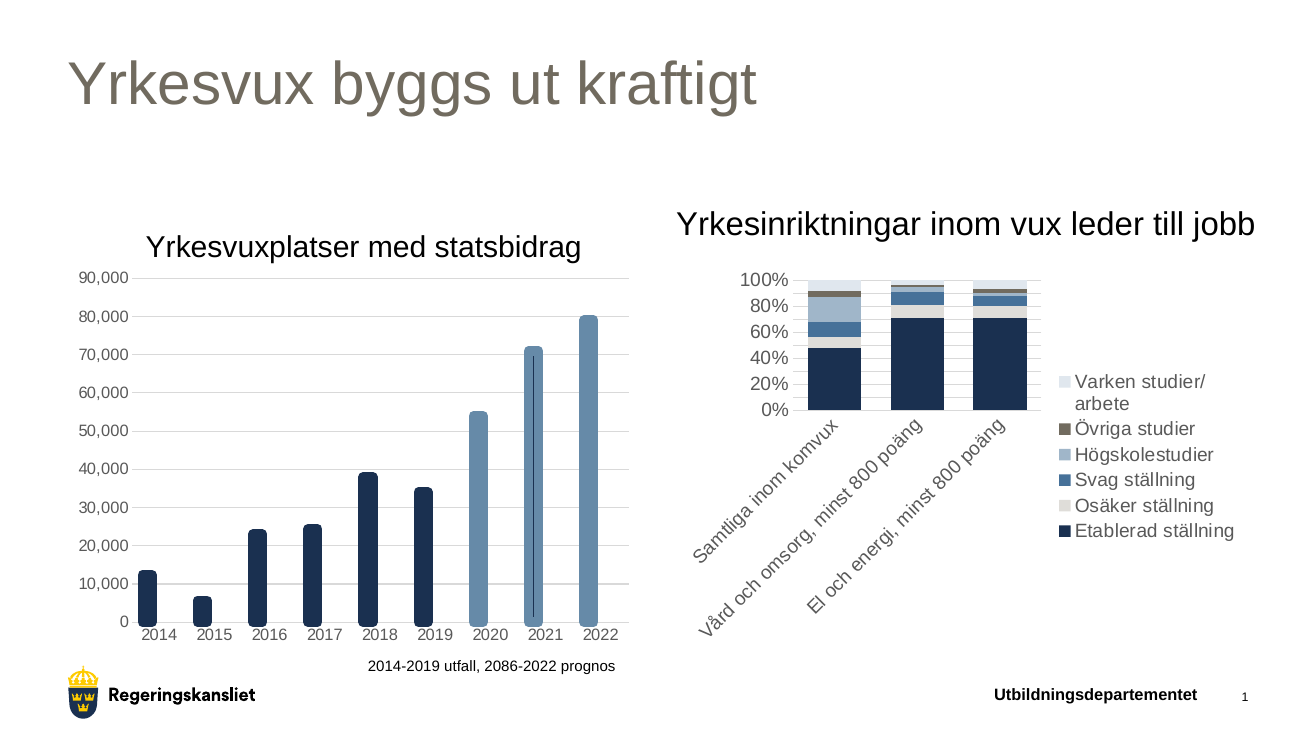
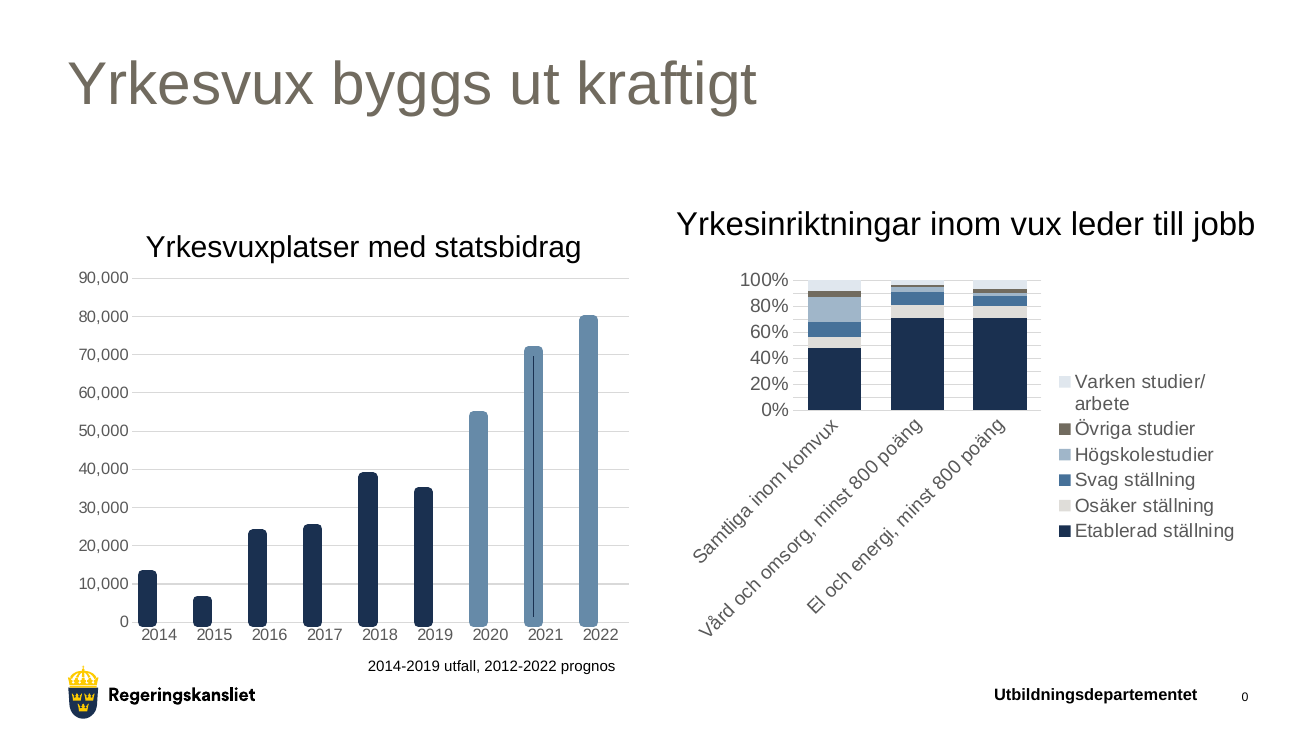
2086-2022: 2086-2022 -> 2012-2022
Utbildningsdepartementet 1: 1 -> 0
